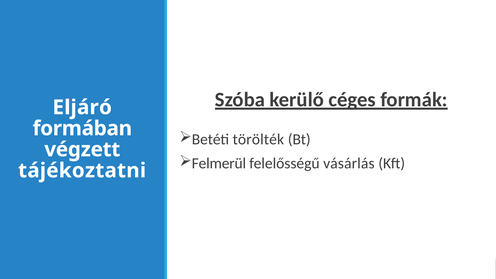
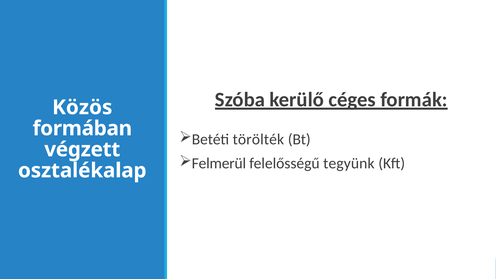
Eljáró: Eljáró -> Közös
vásárlás: vásárlás -> tegyünk
tájékoztatni: tájékoztatni -> osztalékalap
